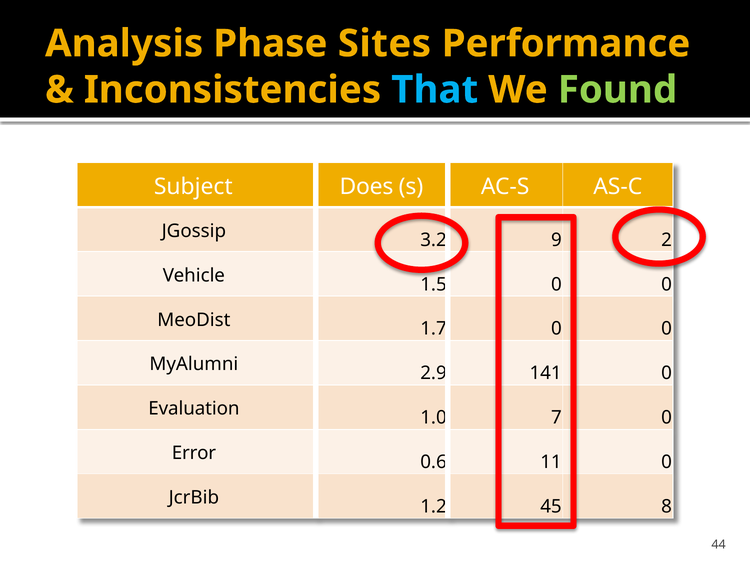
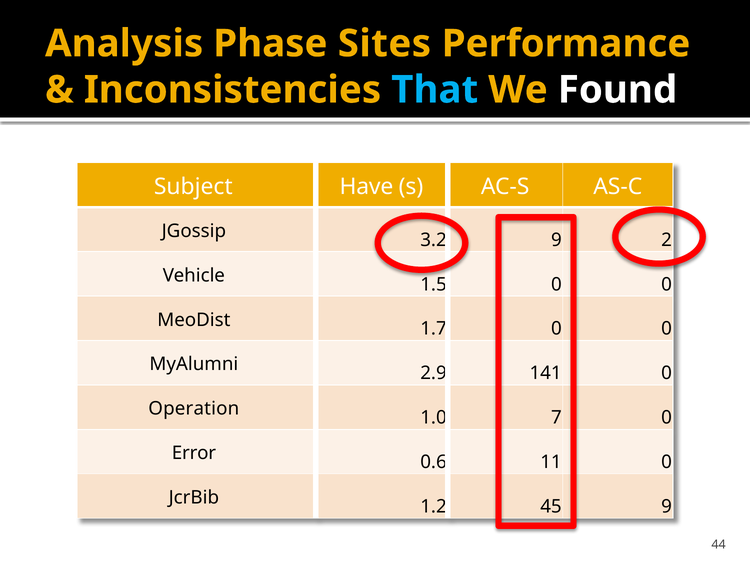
Found colour: light green -> white
Does: Does -> Have
Evaluation: Evaluation -> Operation
8 at (667, 507): 8 -> 9
